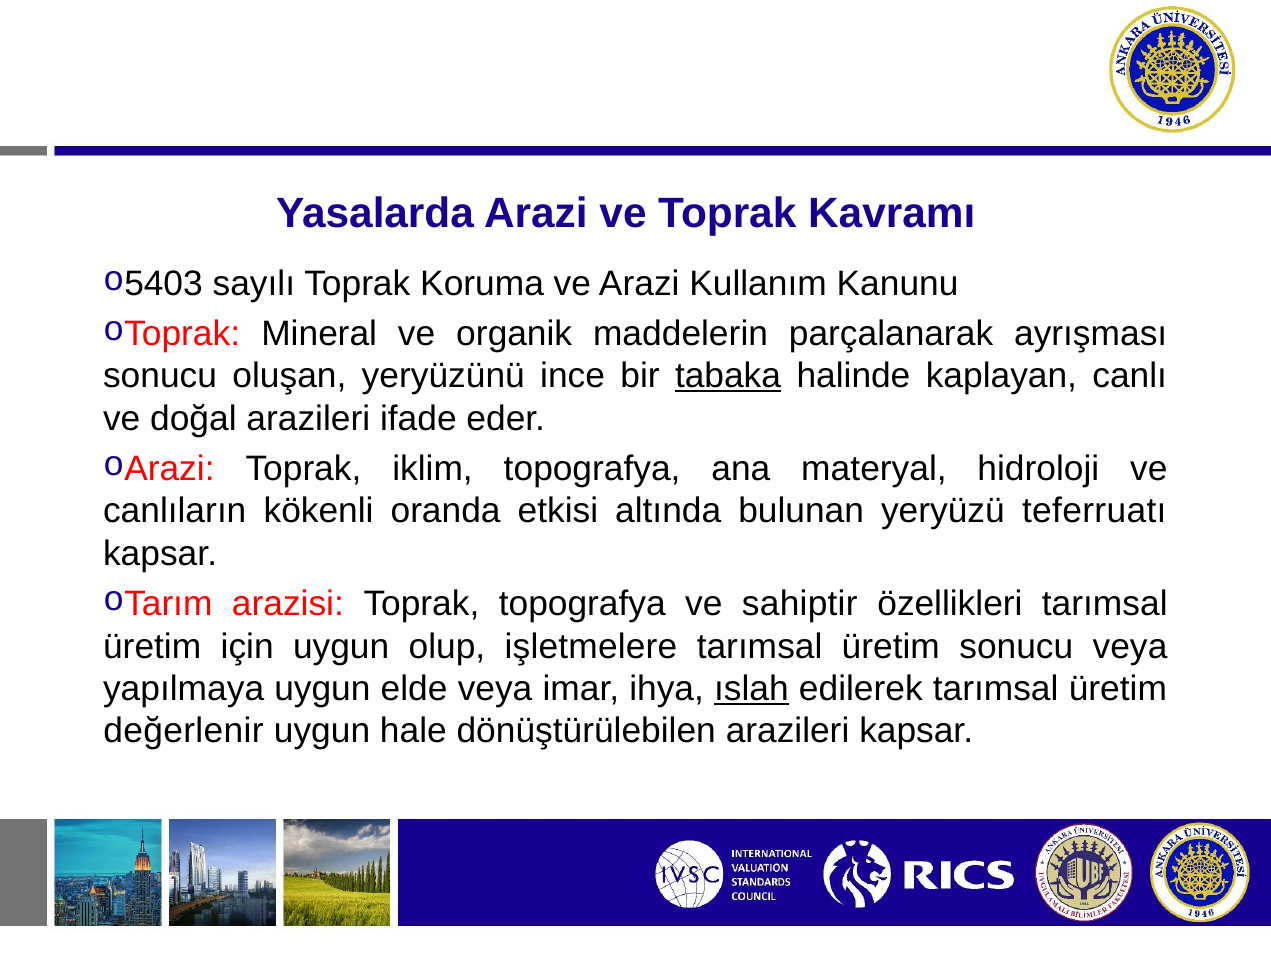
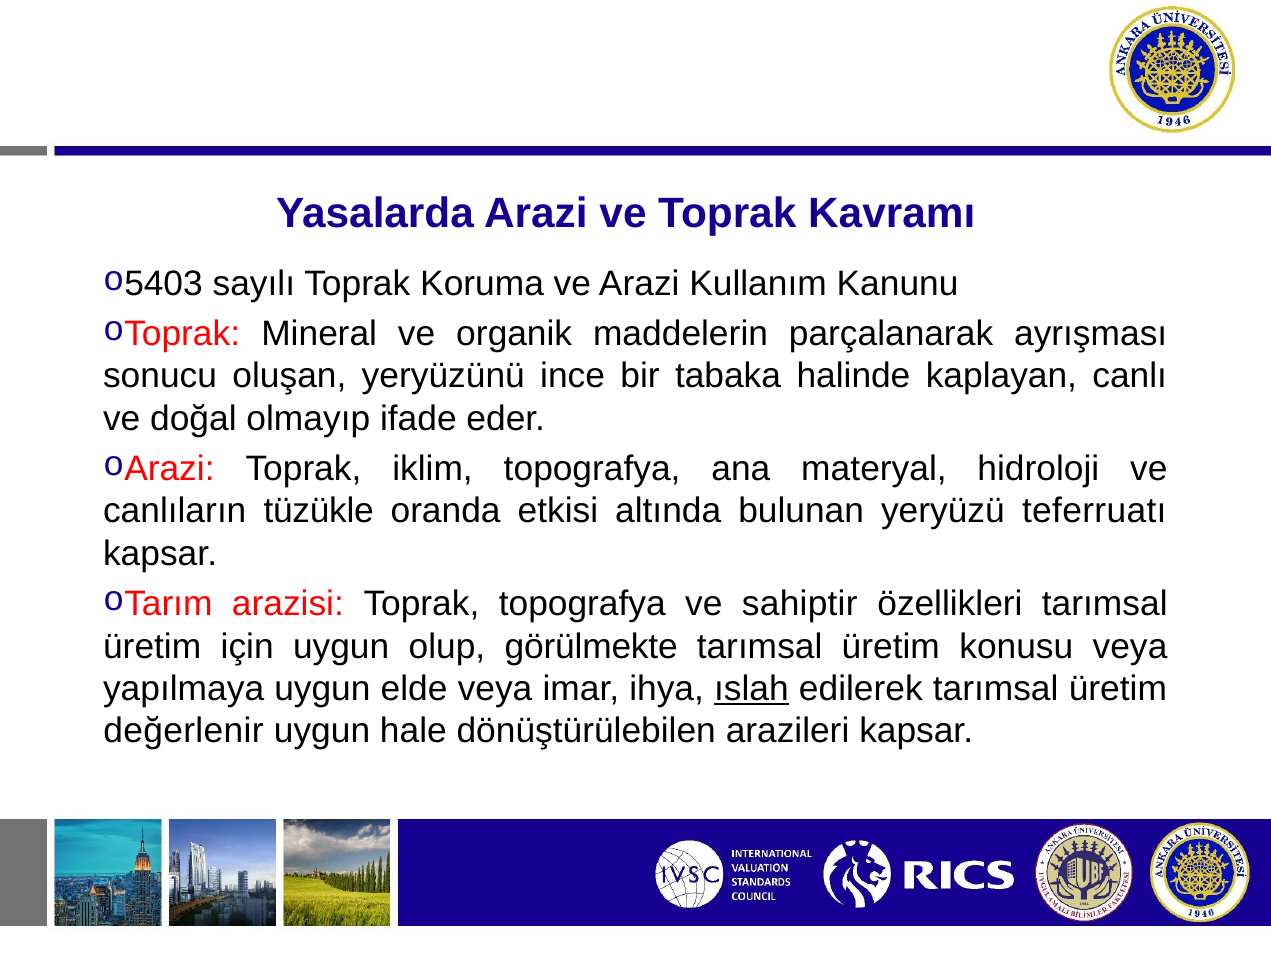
tabaka underline: present -> none
doğal arazileri: arazileri -> olmayıp
kökenli: kökenli -> tüzükle
işletmelere: işletmelere -> görülmekte
üretim sonucu: sonucu -> konusu
